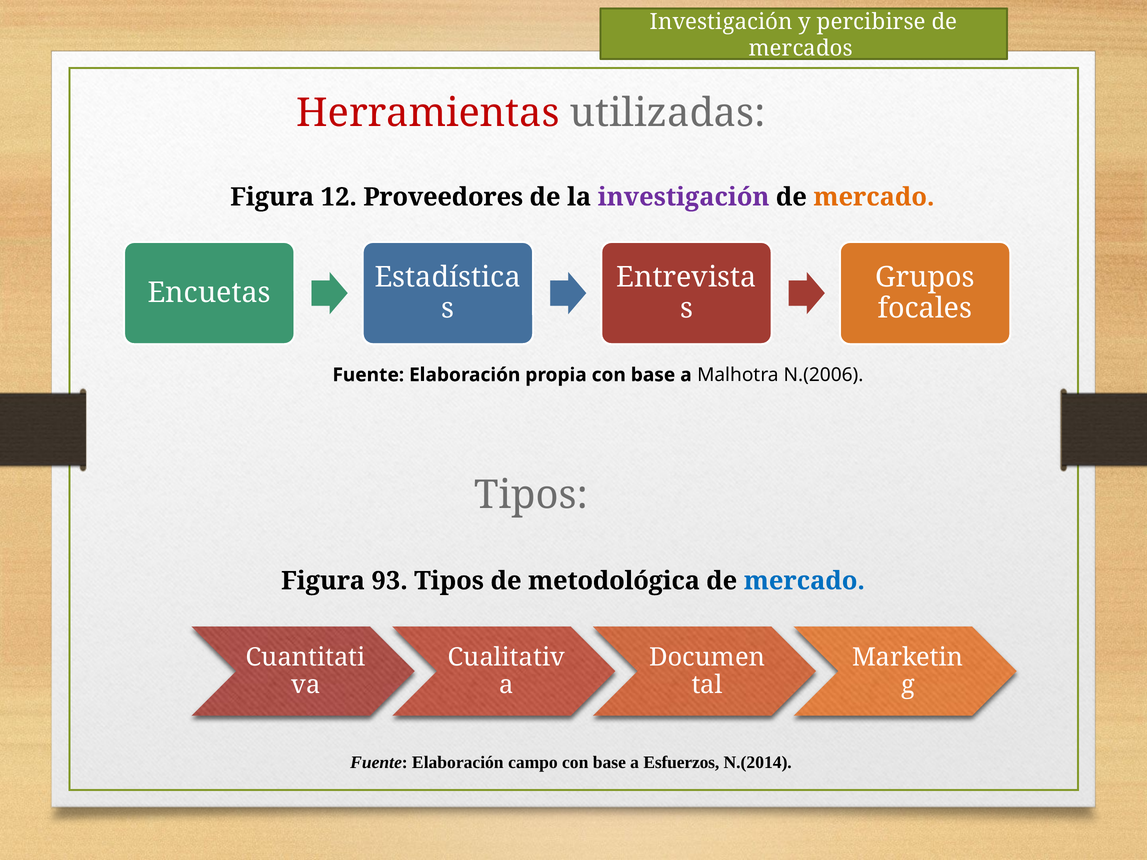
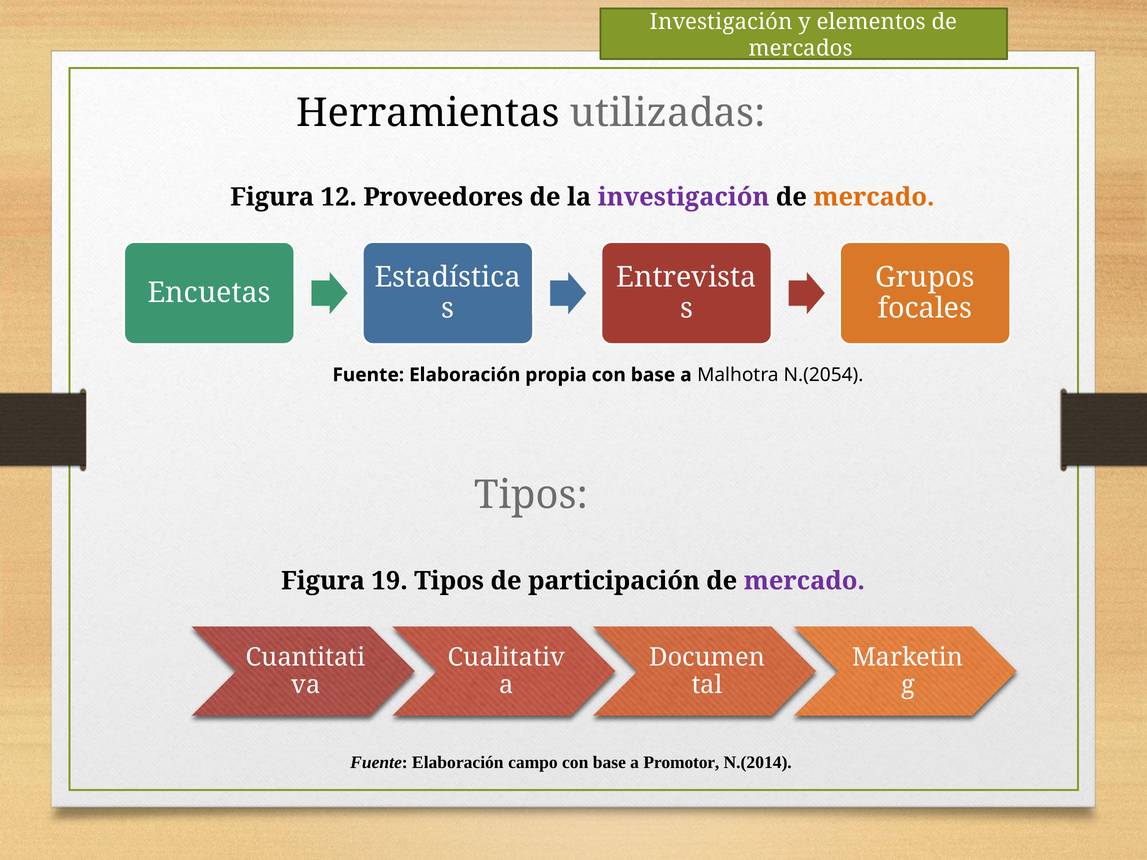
percibirse: percibirse -> elementos
Herramientas colour: red -> black
N.(2006: N.(2006 -> N.(2054
93: 93 -> 19
metodológica: metodológica -> participación
mercado at (804, 581) colour: blue -> purple
Esfuerzos: Esfuerzos -> Promotor
